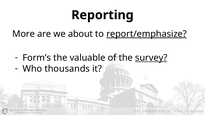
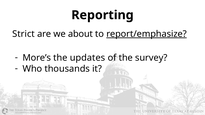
More: More -> Strict
Form’s: Form’s -> More’s
valuable: valuable -> updates
survey underline: present -> none
